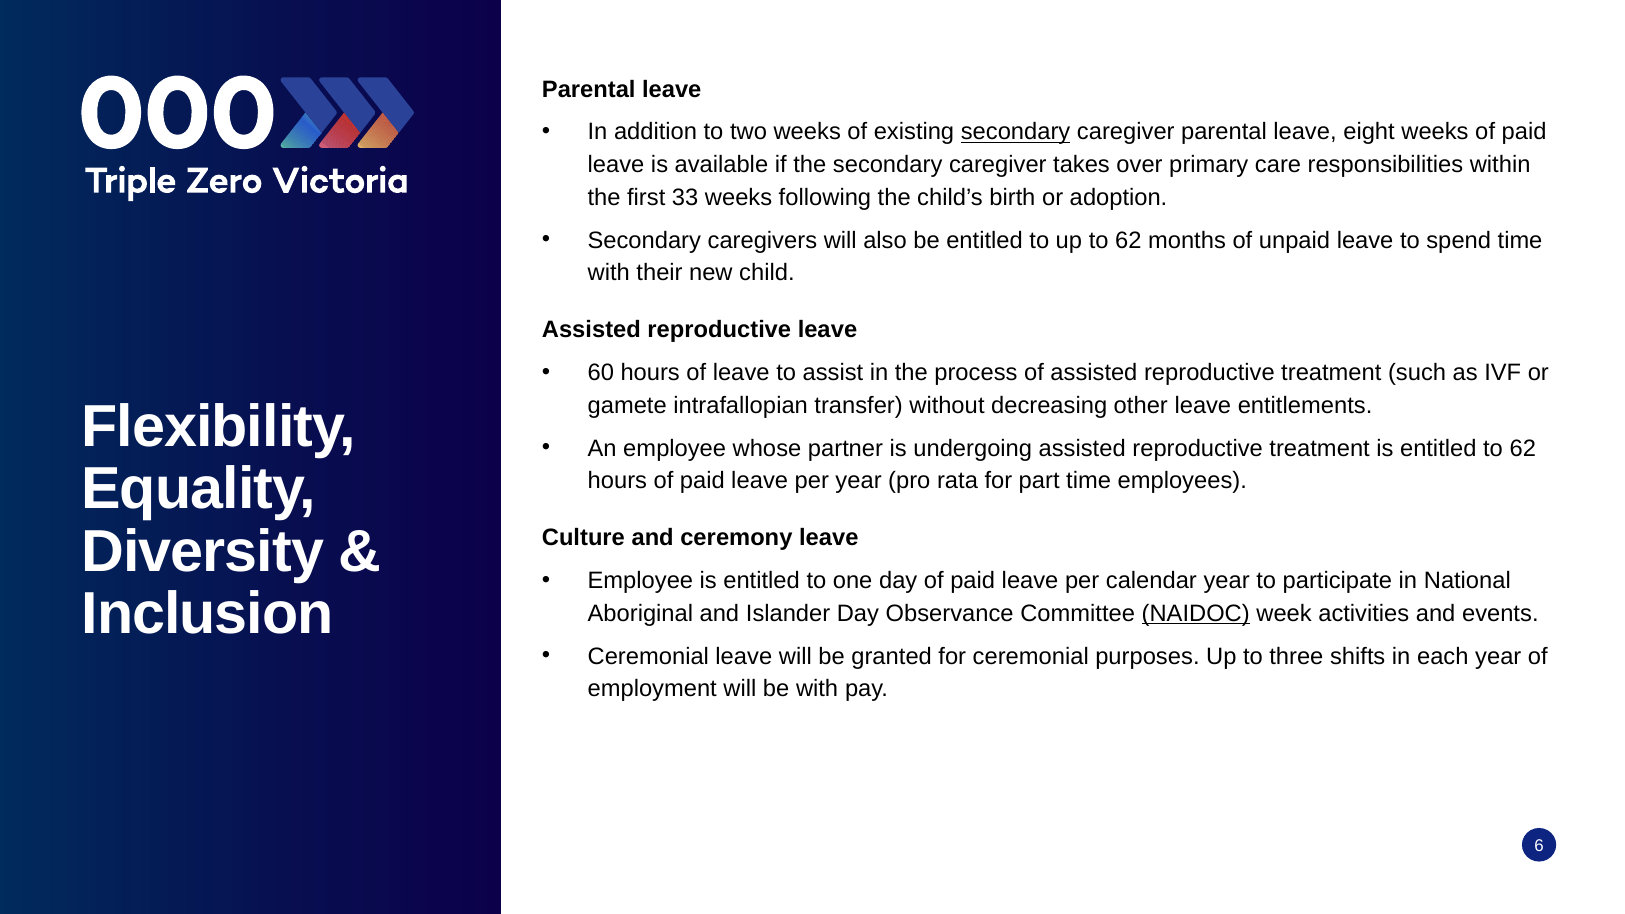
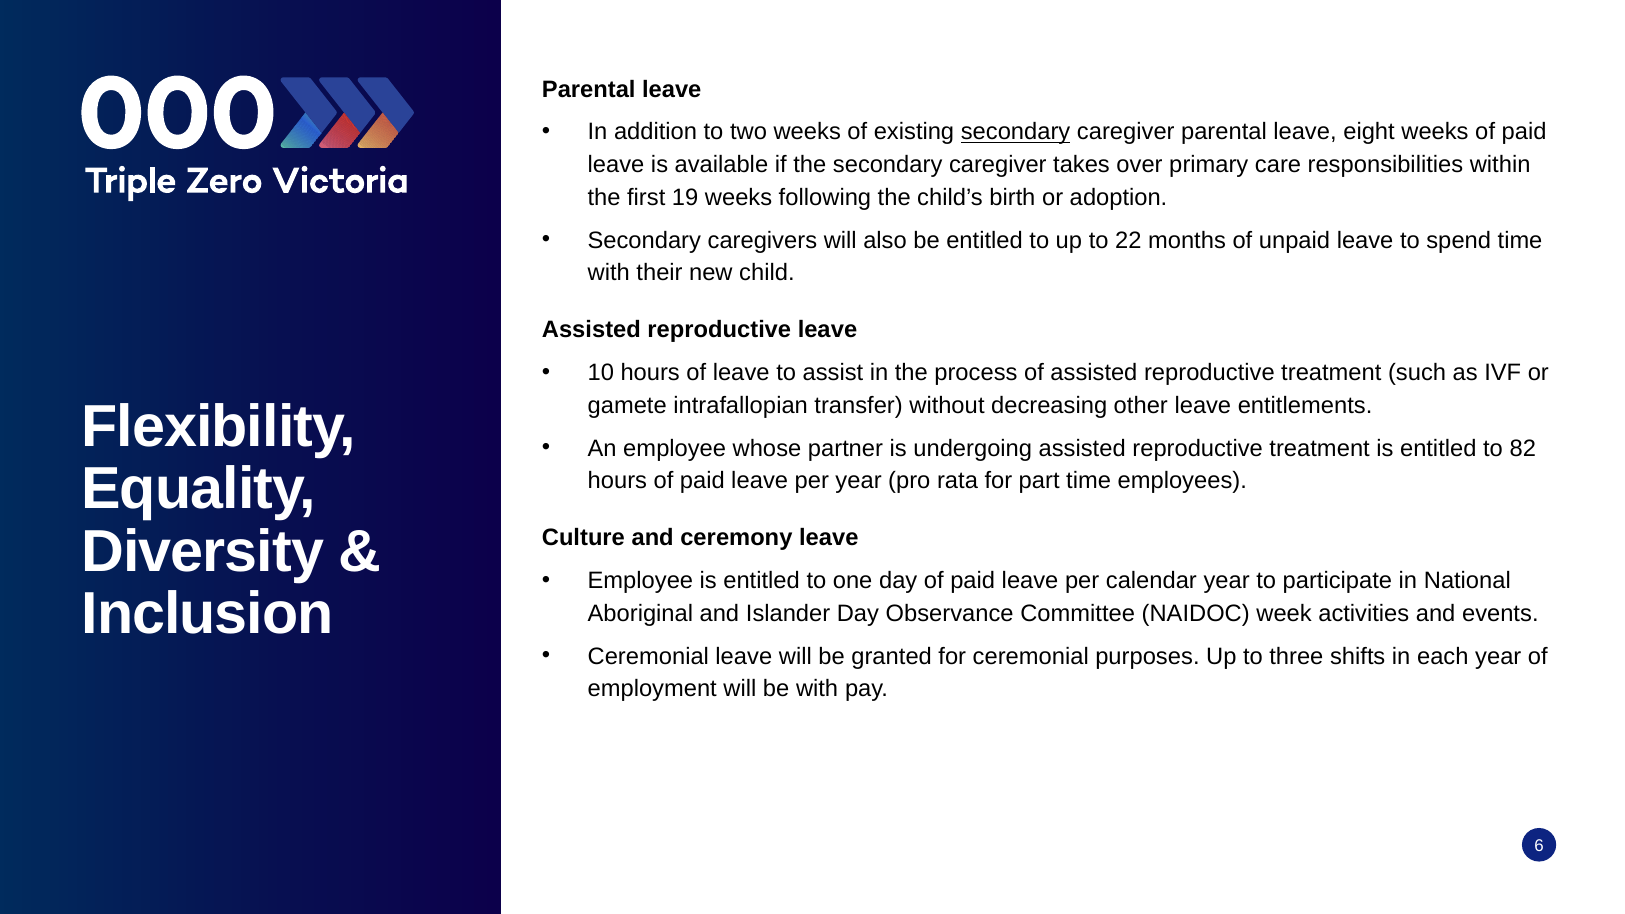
33: 33 -> 19
up to 62: 62 -> 22
60: 60 -> 10
entitled to 62: 62 -> 82
NAIDOC underline: present -> none
